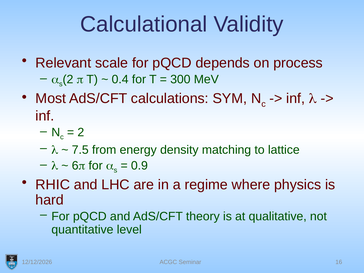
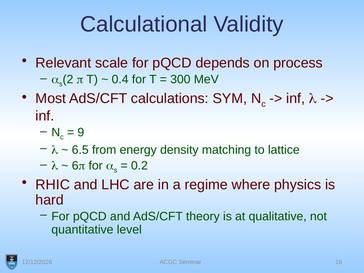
2 at (81, 132): 2 -> 9
7.5: 7.5 -> 6.5
0.9: 0.9 -> 0.2
